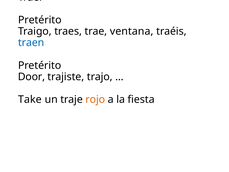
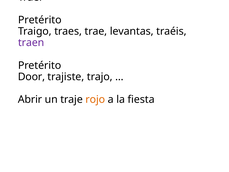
ventana: ventana -> levantas
traen colour: blue -> purple
Take: Take -> Abrir
